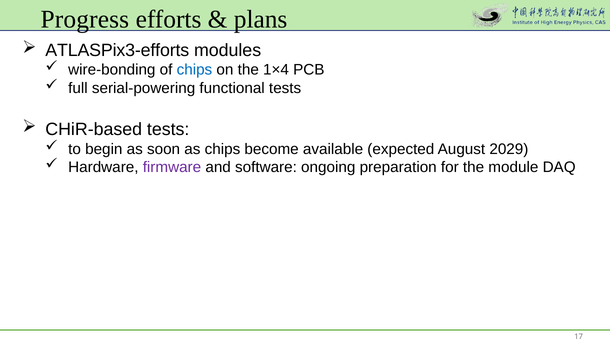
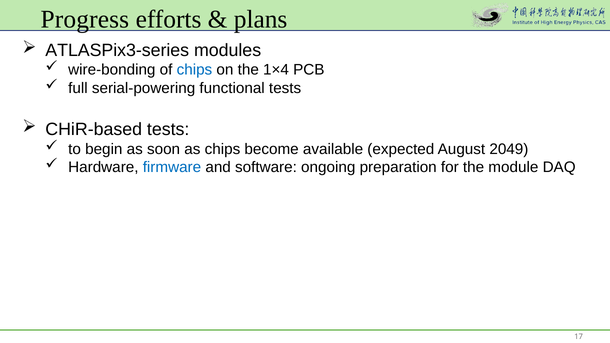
ATLASPix3‑efforts: ATLASPix3‑efforts -> ATLASPix3‑series
2029: 2029 -> 2049
firmware colour: purple -> blue
